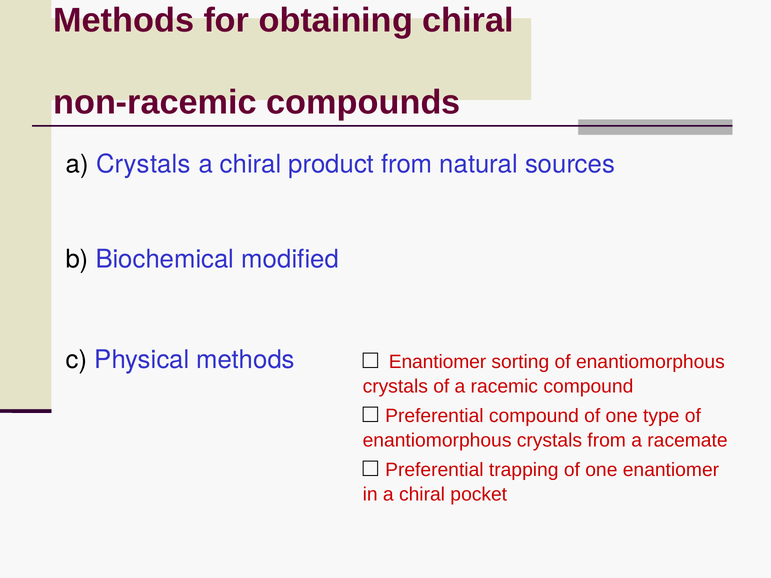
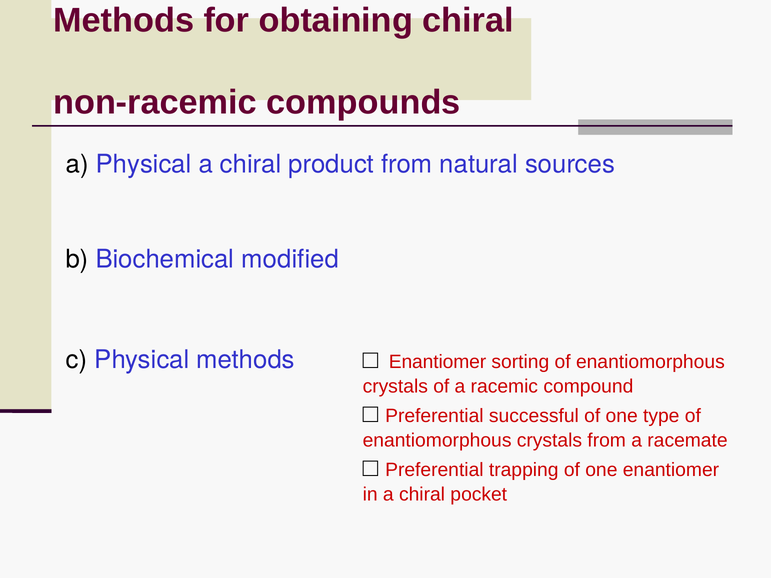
a Crystals: Crystals -> Physical
Preferential compound: compound -> successful
